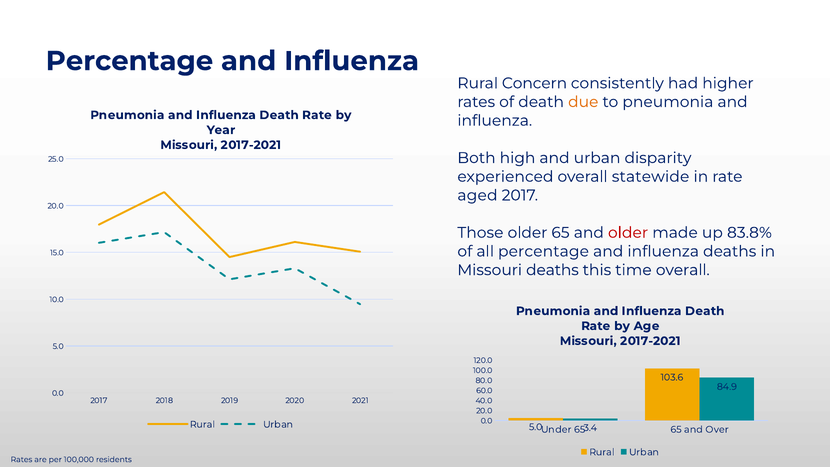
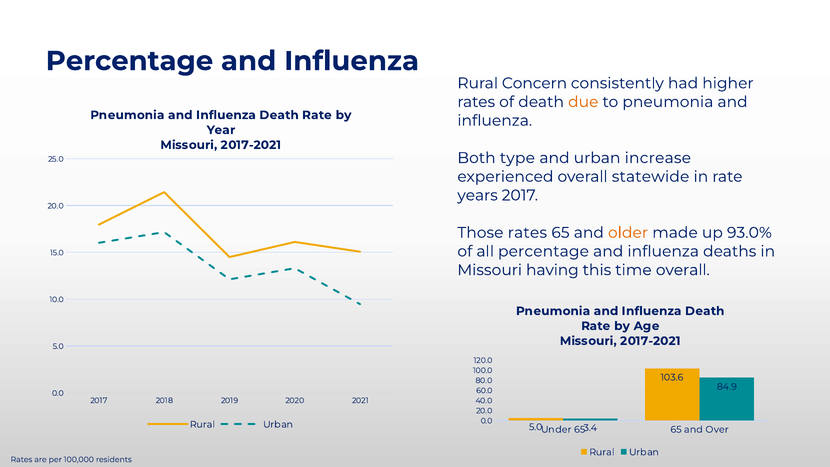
high: high -> type
disparity: disparity -> increase
aged: aged -> years
Those older: older -> rates
older at (628, 233) colour: red -> orange
83.8%: 83.8% -> 93.0%
Missouri deaths: deaths -> having
